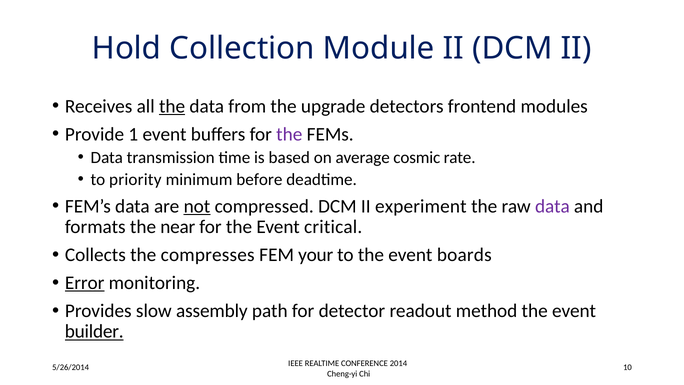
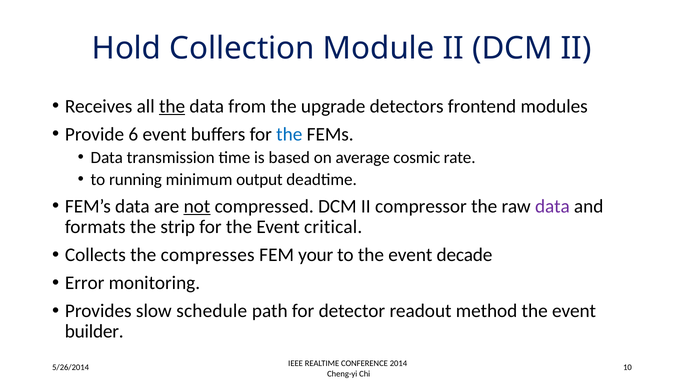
1: 1 -> 6
the at (289, 134) colour: purple -> blue
priority: priority -> running
before: before -> output
experiment: experiment -> compressor
near: near -> strip
boards: boards -> decade
Error underline: present -> none
assembly: assembly -> schedule
builder underline: present -> none
